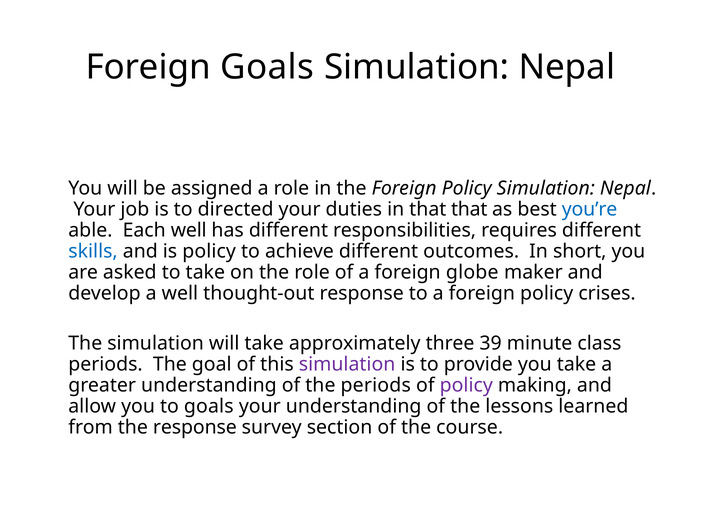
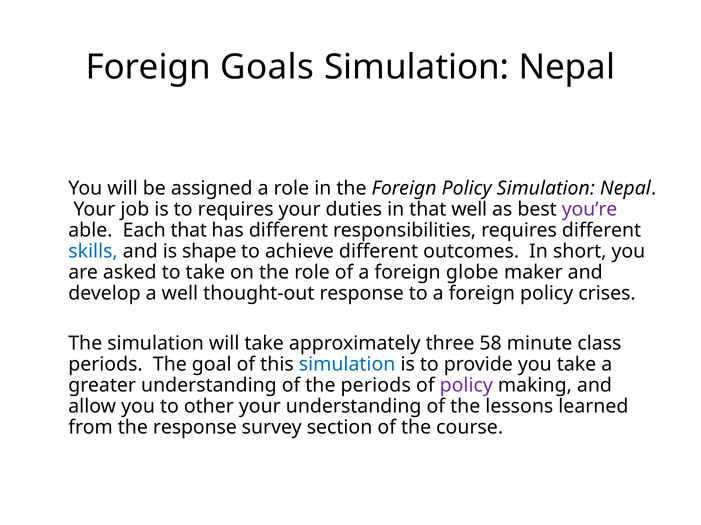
to directed: directed -> requires
that that: that -> well
you’re colour: blue -> purple
Each well: well -> that
is policy: policy -> shape
39: 39 -> 58
simulation at (347, 365) colour: purple -> blue
to goals: goals -> other
